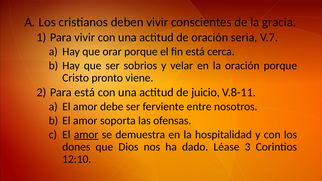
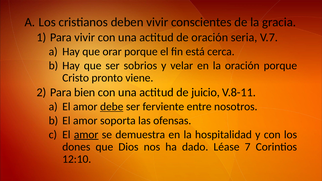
Para está: está -> bien
debe underline: none -> present
3: 3 -> 7
